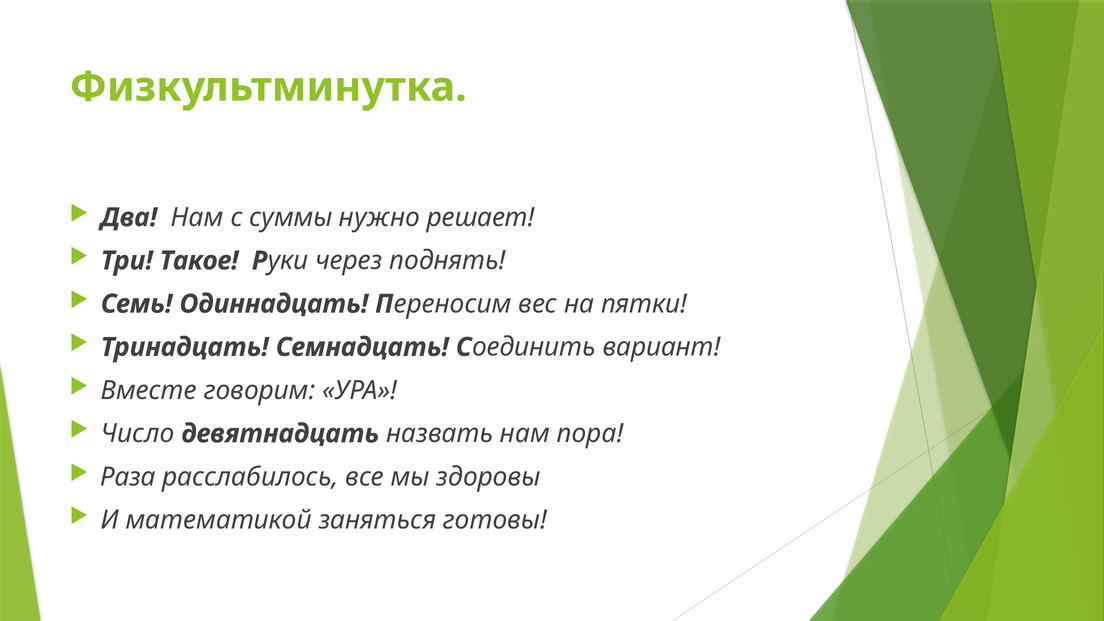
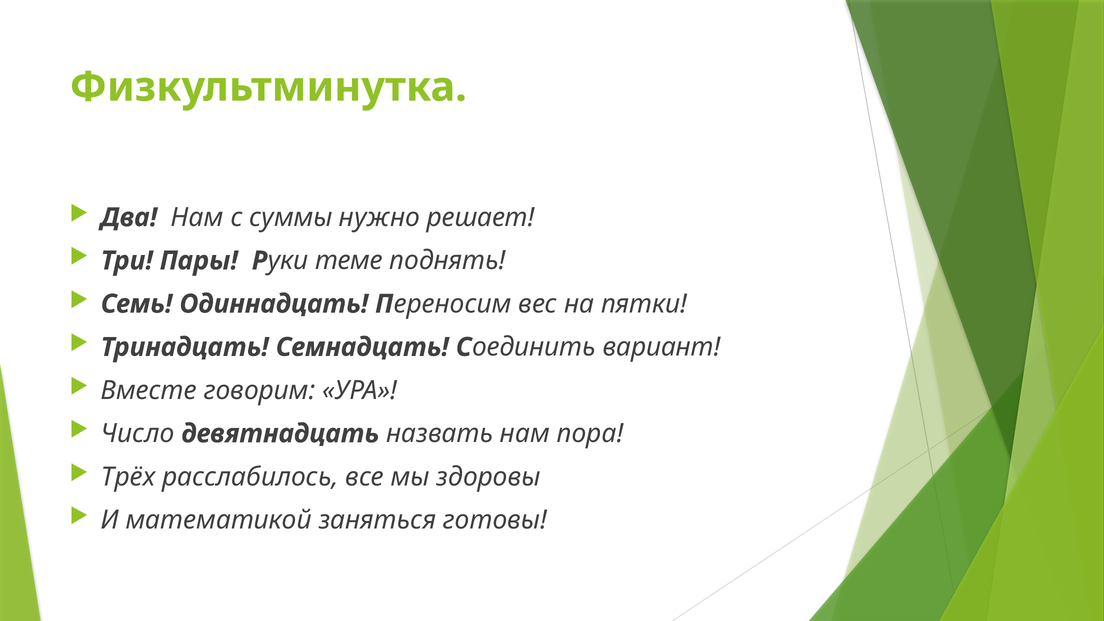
Такое: Такое -> Пары
через: через -> теме
Раза: Раза -> Трёх
